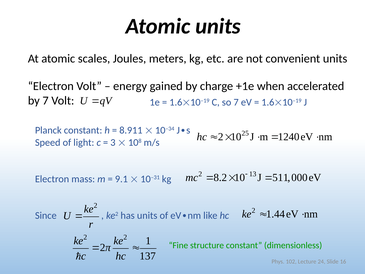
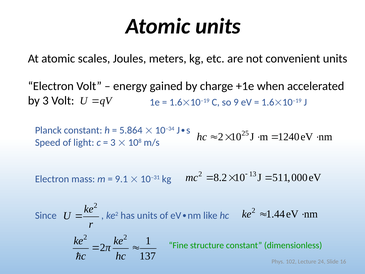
by 7: 7 -> 3
so 7: 7 -> 9
8.911: 8.911 -> 5.864
